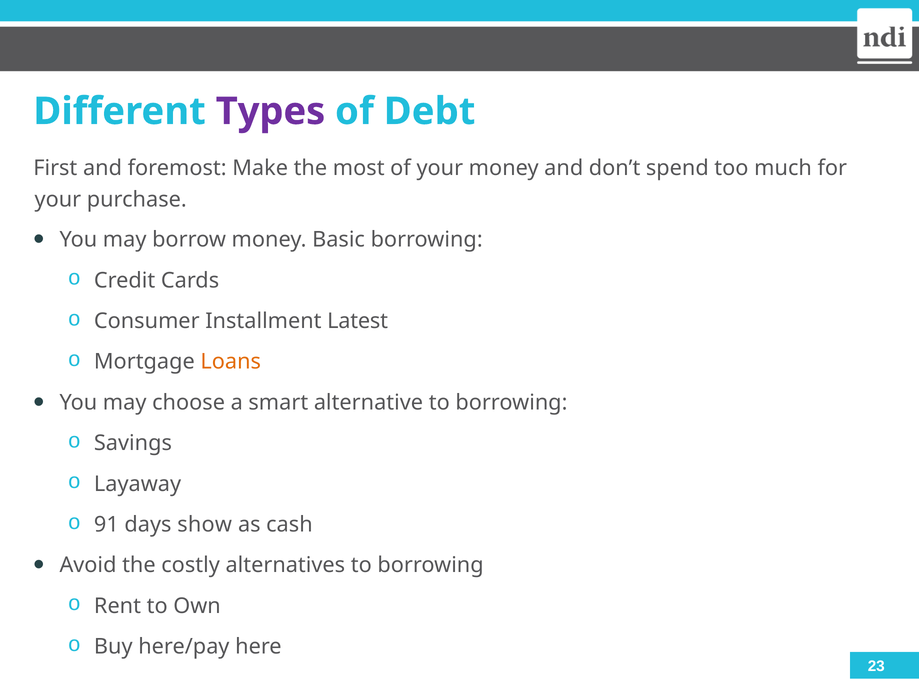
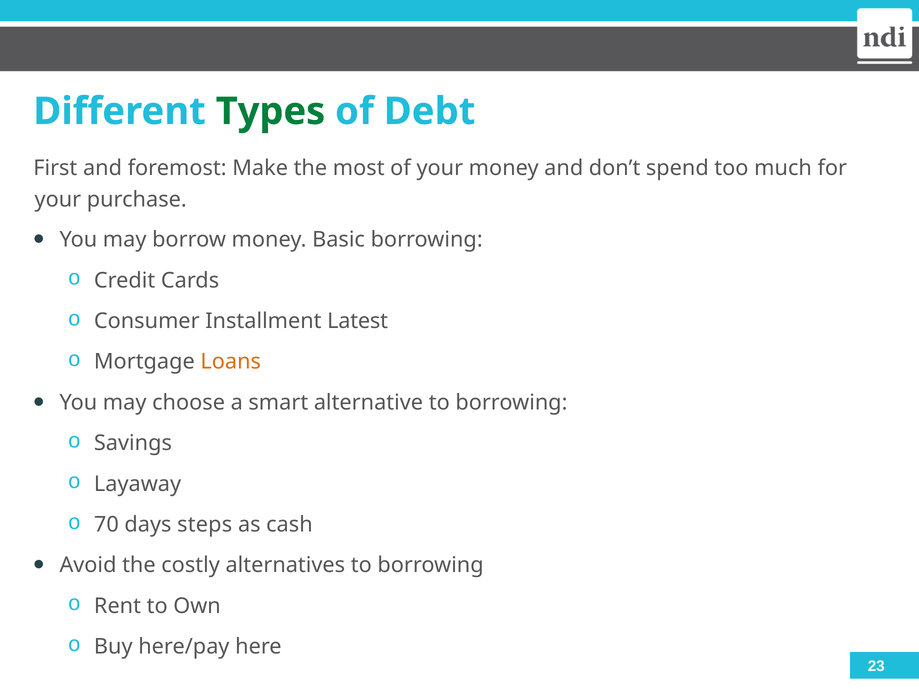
Types colour: purple -> green
91: 91 -> 70
show: show -> steps
